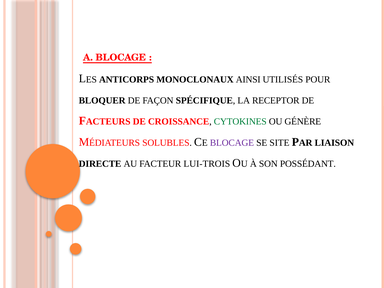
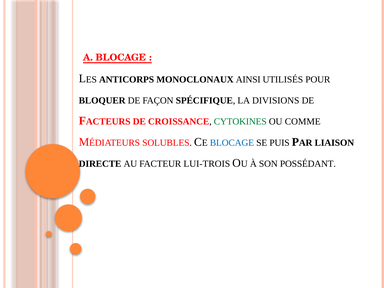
RECEPTOR: RECEPTOR -> DIVISIONS
GÉNÈRE: GÉNÈRE -> COMME
BLOCAGE at (232, 143) colour: purple -> blue
SITE: SITE -> PUIS
